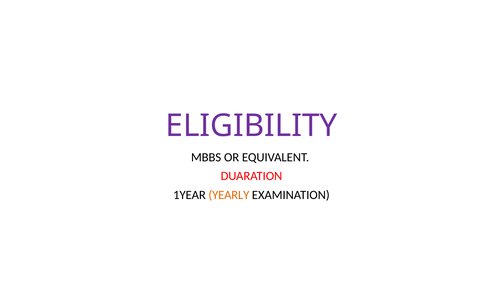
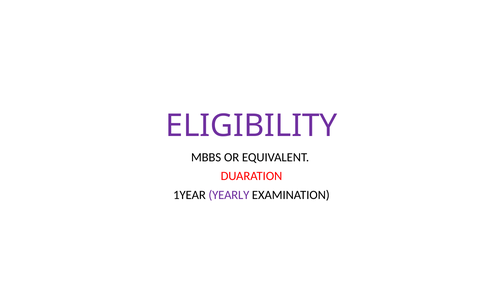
YEARLY colour: orange -> purple
